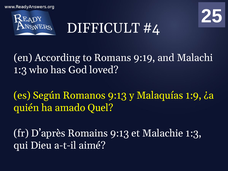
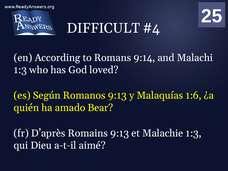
9:19: 9:19 -> 9:14
1:9: 1:9 -> 1:6
Quel: Quel -> Bear
